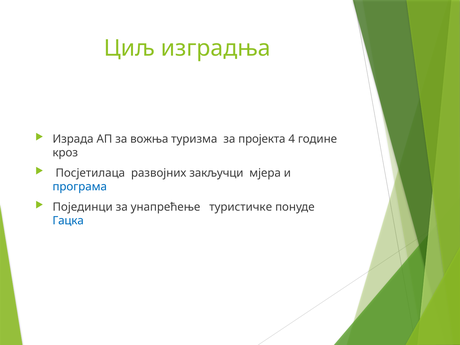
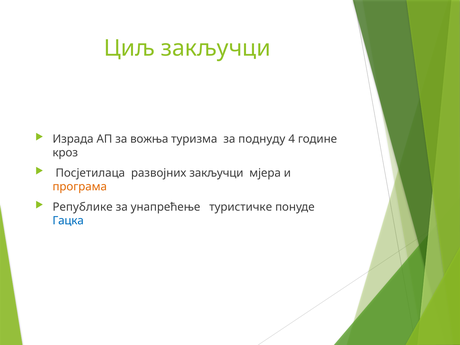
Циљ изградња: изградња -> закључци
пројекта: пројекта -> поднуду
програма colour: blue -> orange
Појединци: Појединци -> Републике
